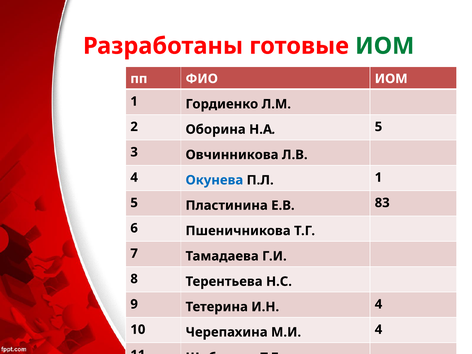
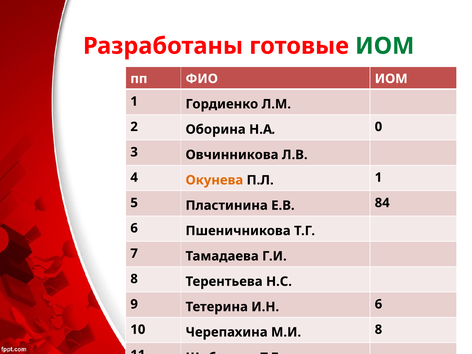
Н.А 5: 5 -> 0
Окунева colour: blue -> orange
83: 83 -> 84
И.Н 4: 4 -> 6
М.И 4: 4 -> 8
